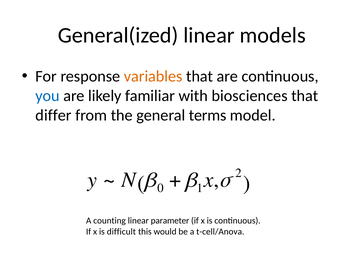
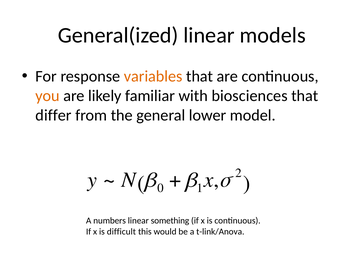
you colour: blue -> orange
terms: terms -> lower
counting: counting -> numbers
parameter: parameter -> something
t-cell/Anova: t-cell/Anova -> t-link/Anova
